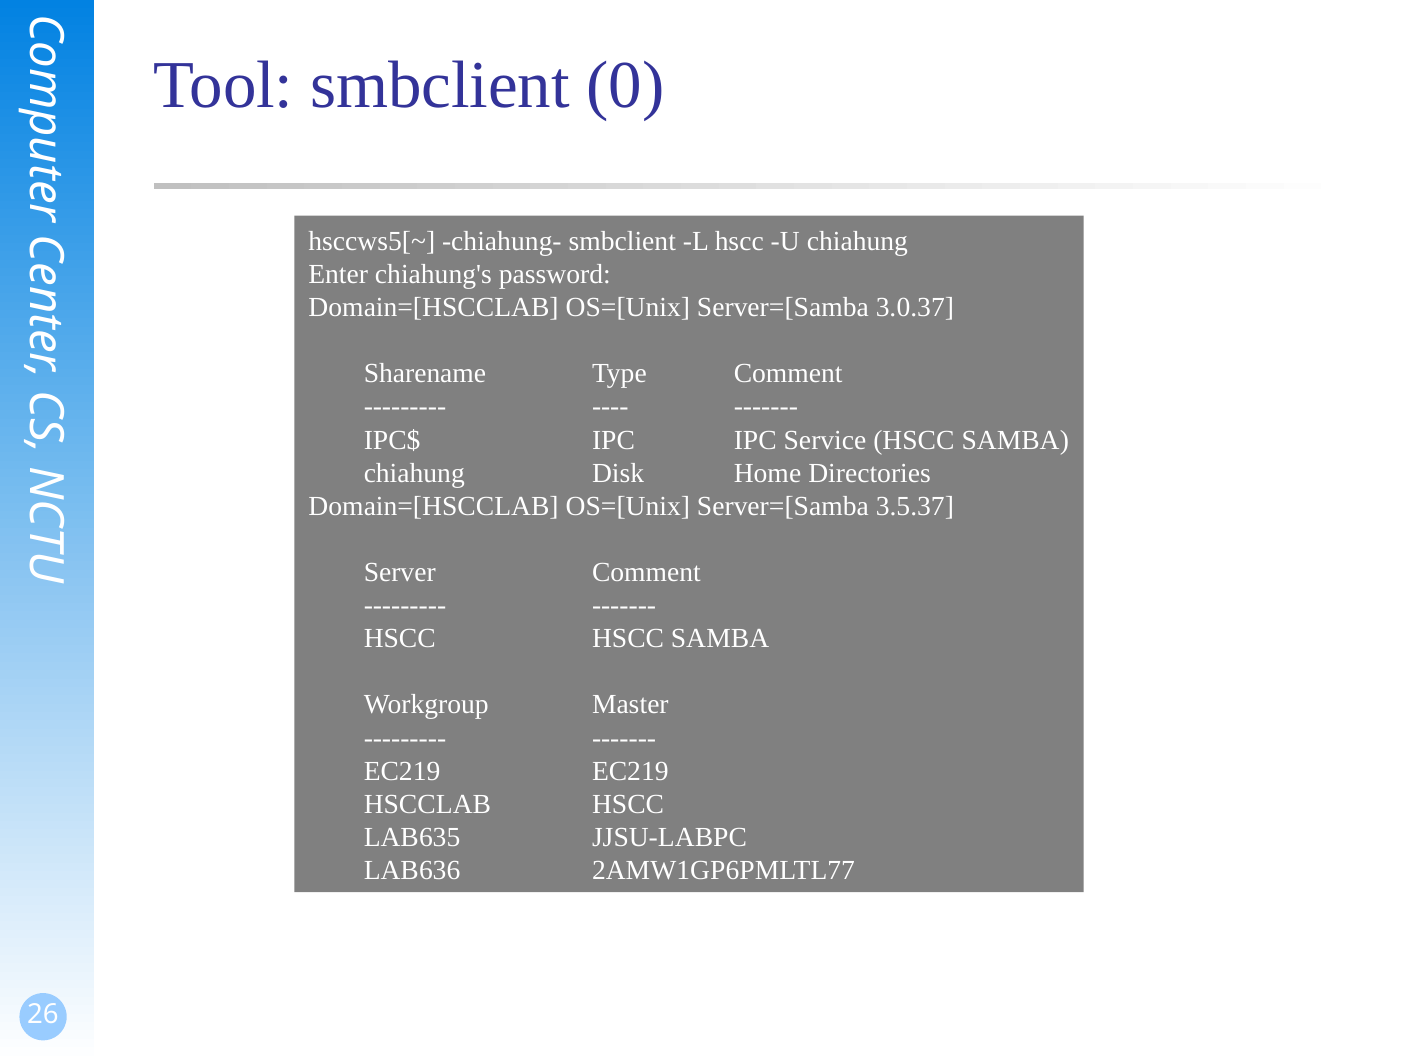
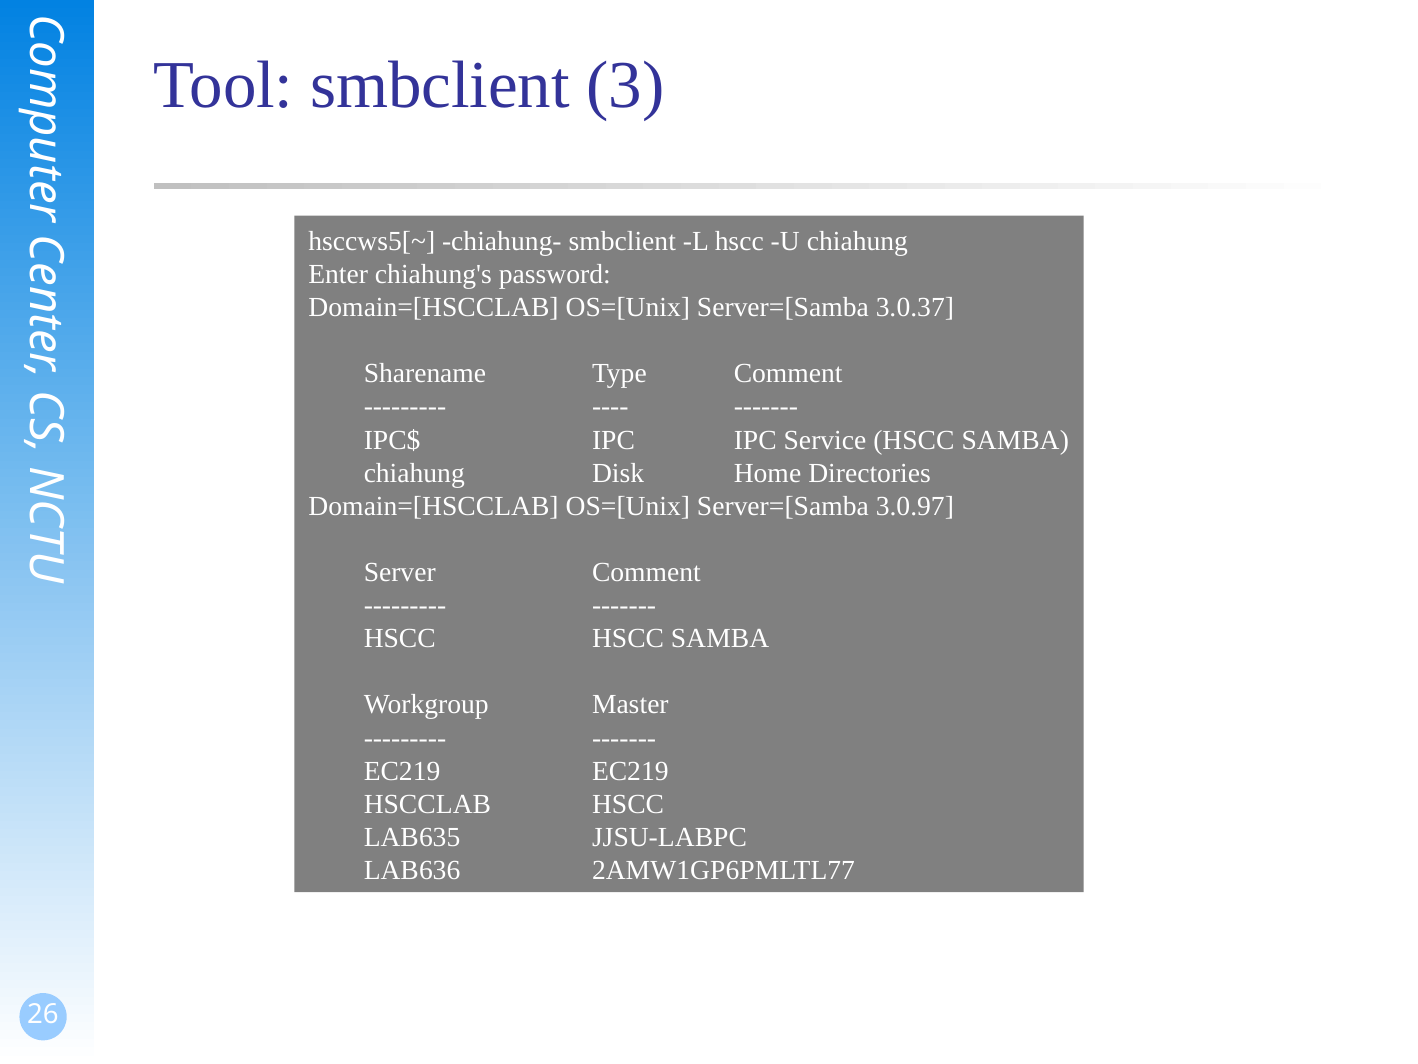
0: 0 -> 3
3.5.37: 3.5.37 -> 3.0.97
